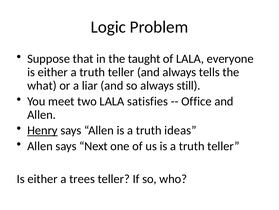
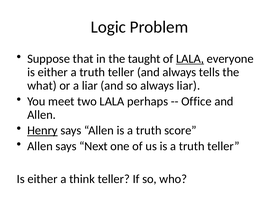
LALA at (190, 59) underline: none -> present
always still: still -> liar
satisfies: satisfies -> perhaps
ideas: ideas -> score
trees: trees -> think
